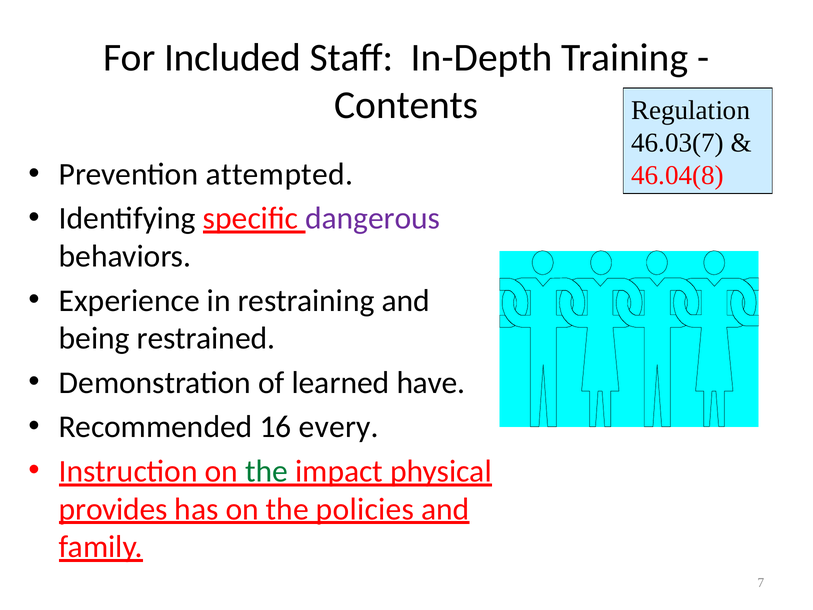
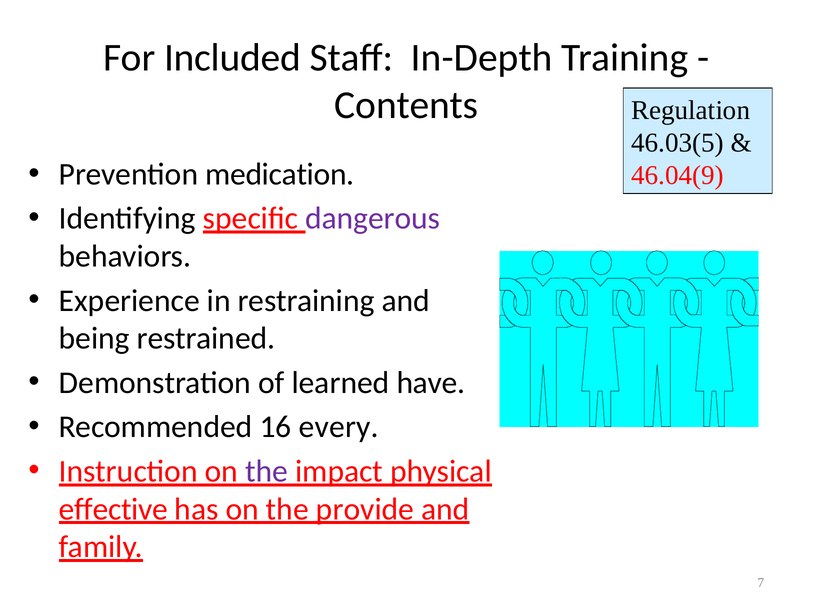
46.03(7: 46.03(7 -> 46.03(5
attempted: attempted -> medication
46.04(8: 46.04(8 -> 46.04(9
the at (267, 471) colour: green -> purple
provides: provides -> effective
policies: policies -> provide
